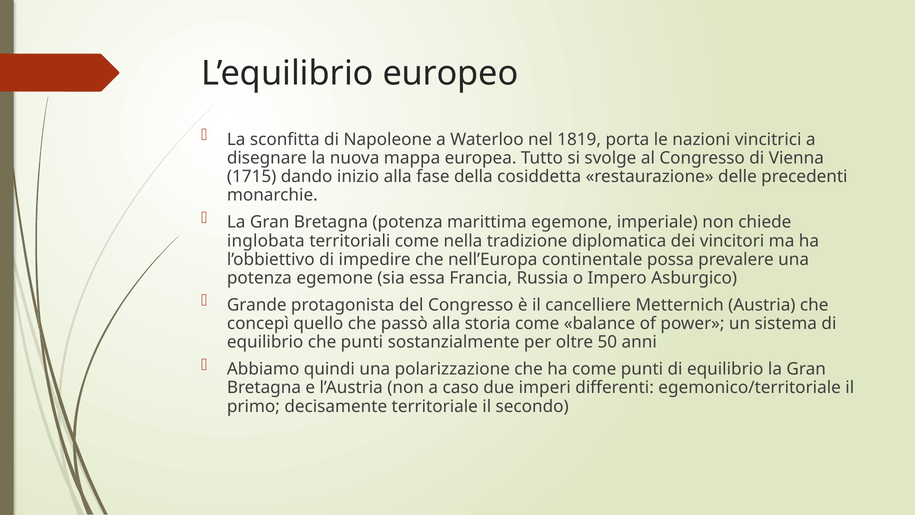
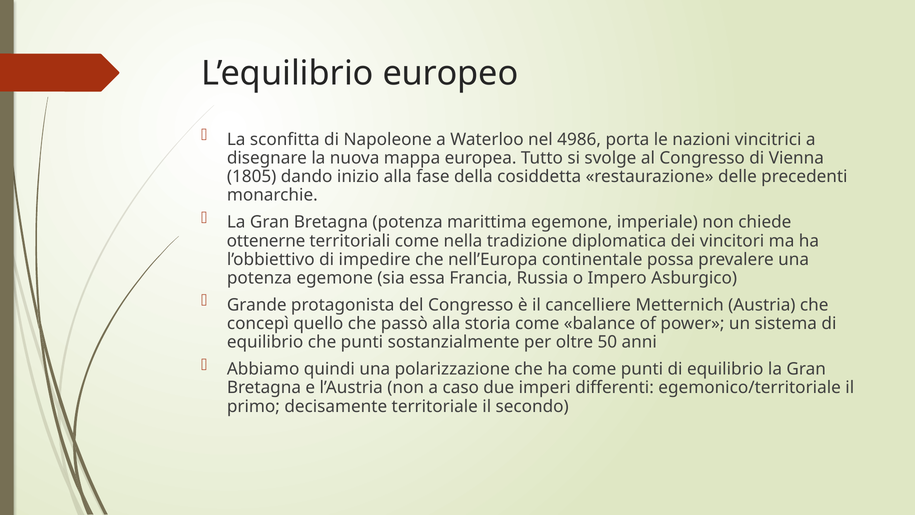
1819: 1819 -> 4986
1715: 1715 -> 1805
inglobata: inglobata -> ottenerne
